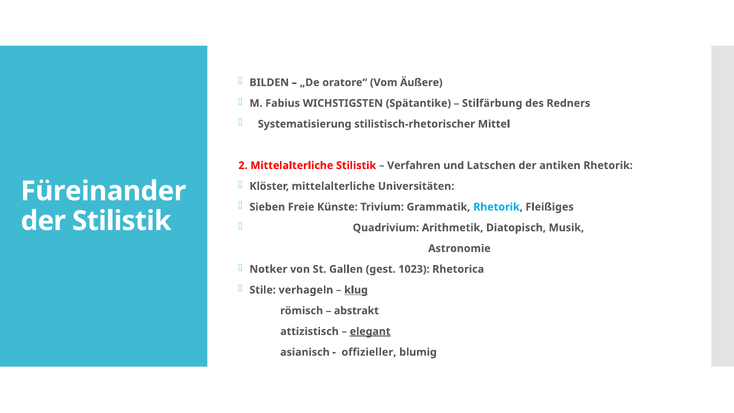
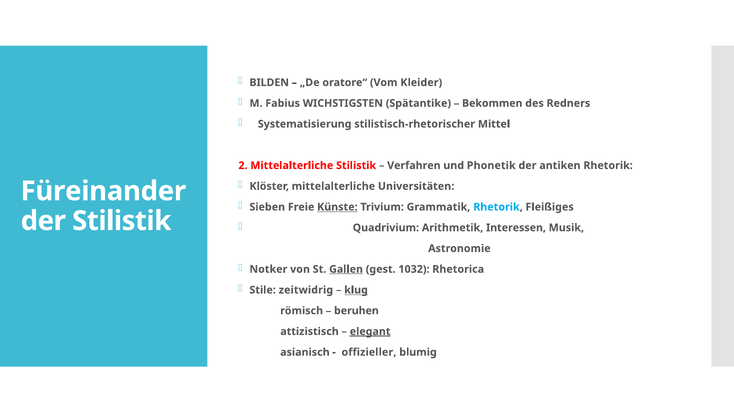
Äußere: Äußere -> Kleider
Stilfärbung: Stilfärbung -> Bekommen
Latschen: Latschen -> Phonetik
Künste underline: none -> present
Diatopisch: Diatopisch -> Interessen
Gallen underline: none -> present
1023: 1023 -> 1032
verhageln: verhageln -> zeitwidrig
abstrakt: abstrakt -> beruhen
